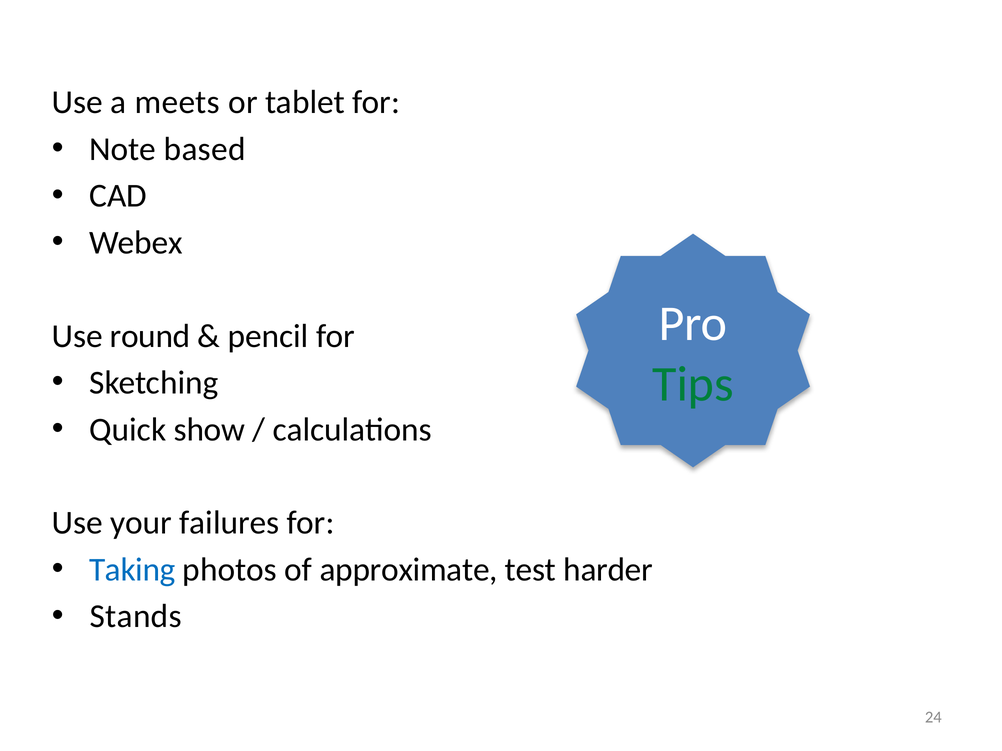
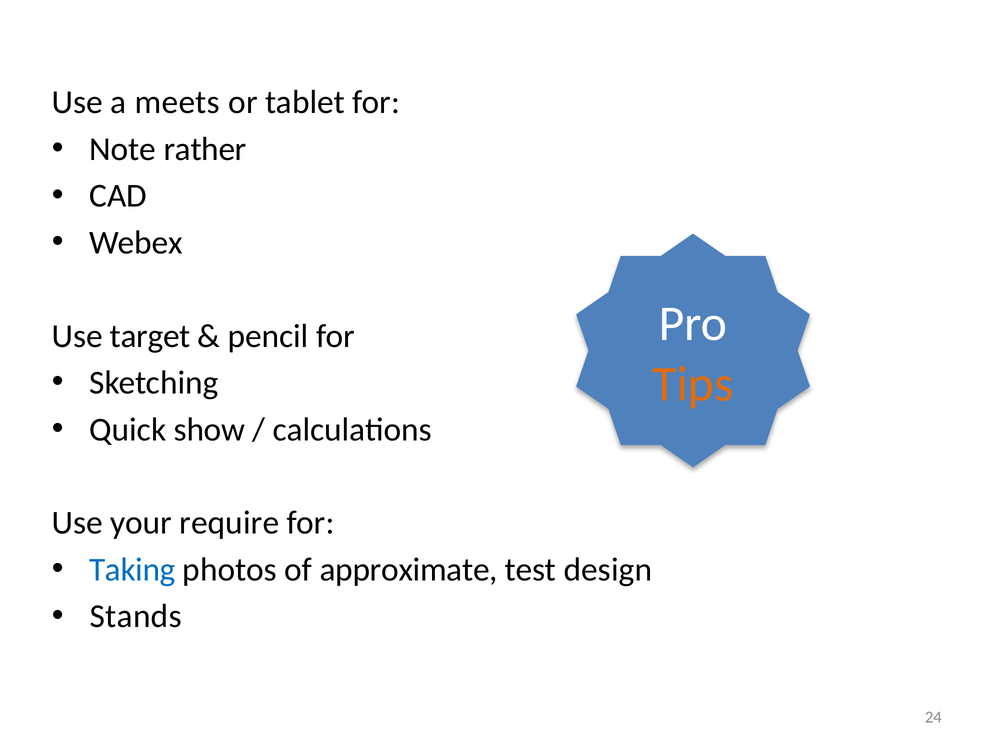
based: based -> rather
round: round -> target
Tips colour: green -> orange
failures: failures -> require
harder: harder -> design
